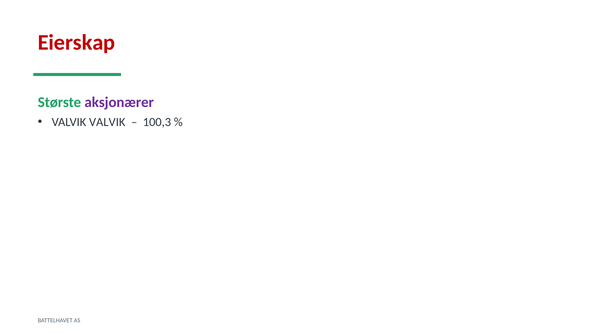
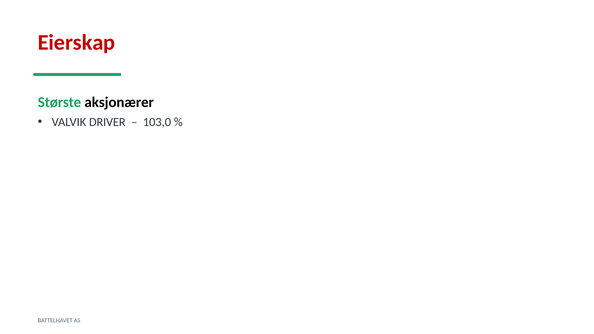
aksjonærer colour: purple -> black
VALVIK VALVIK: VALVIK -> DRIVER
100,3: 100,3 -> 103,0
